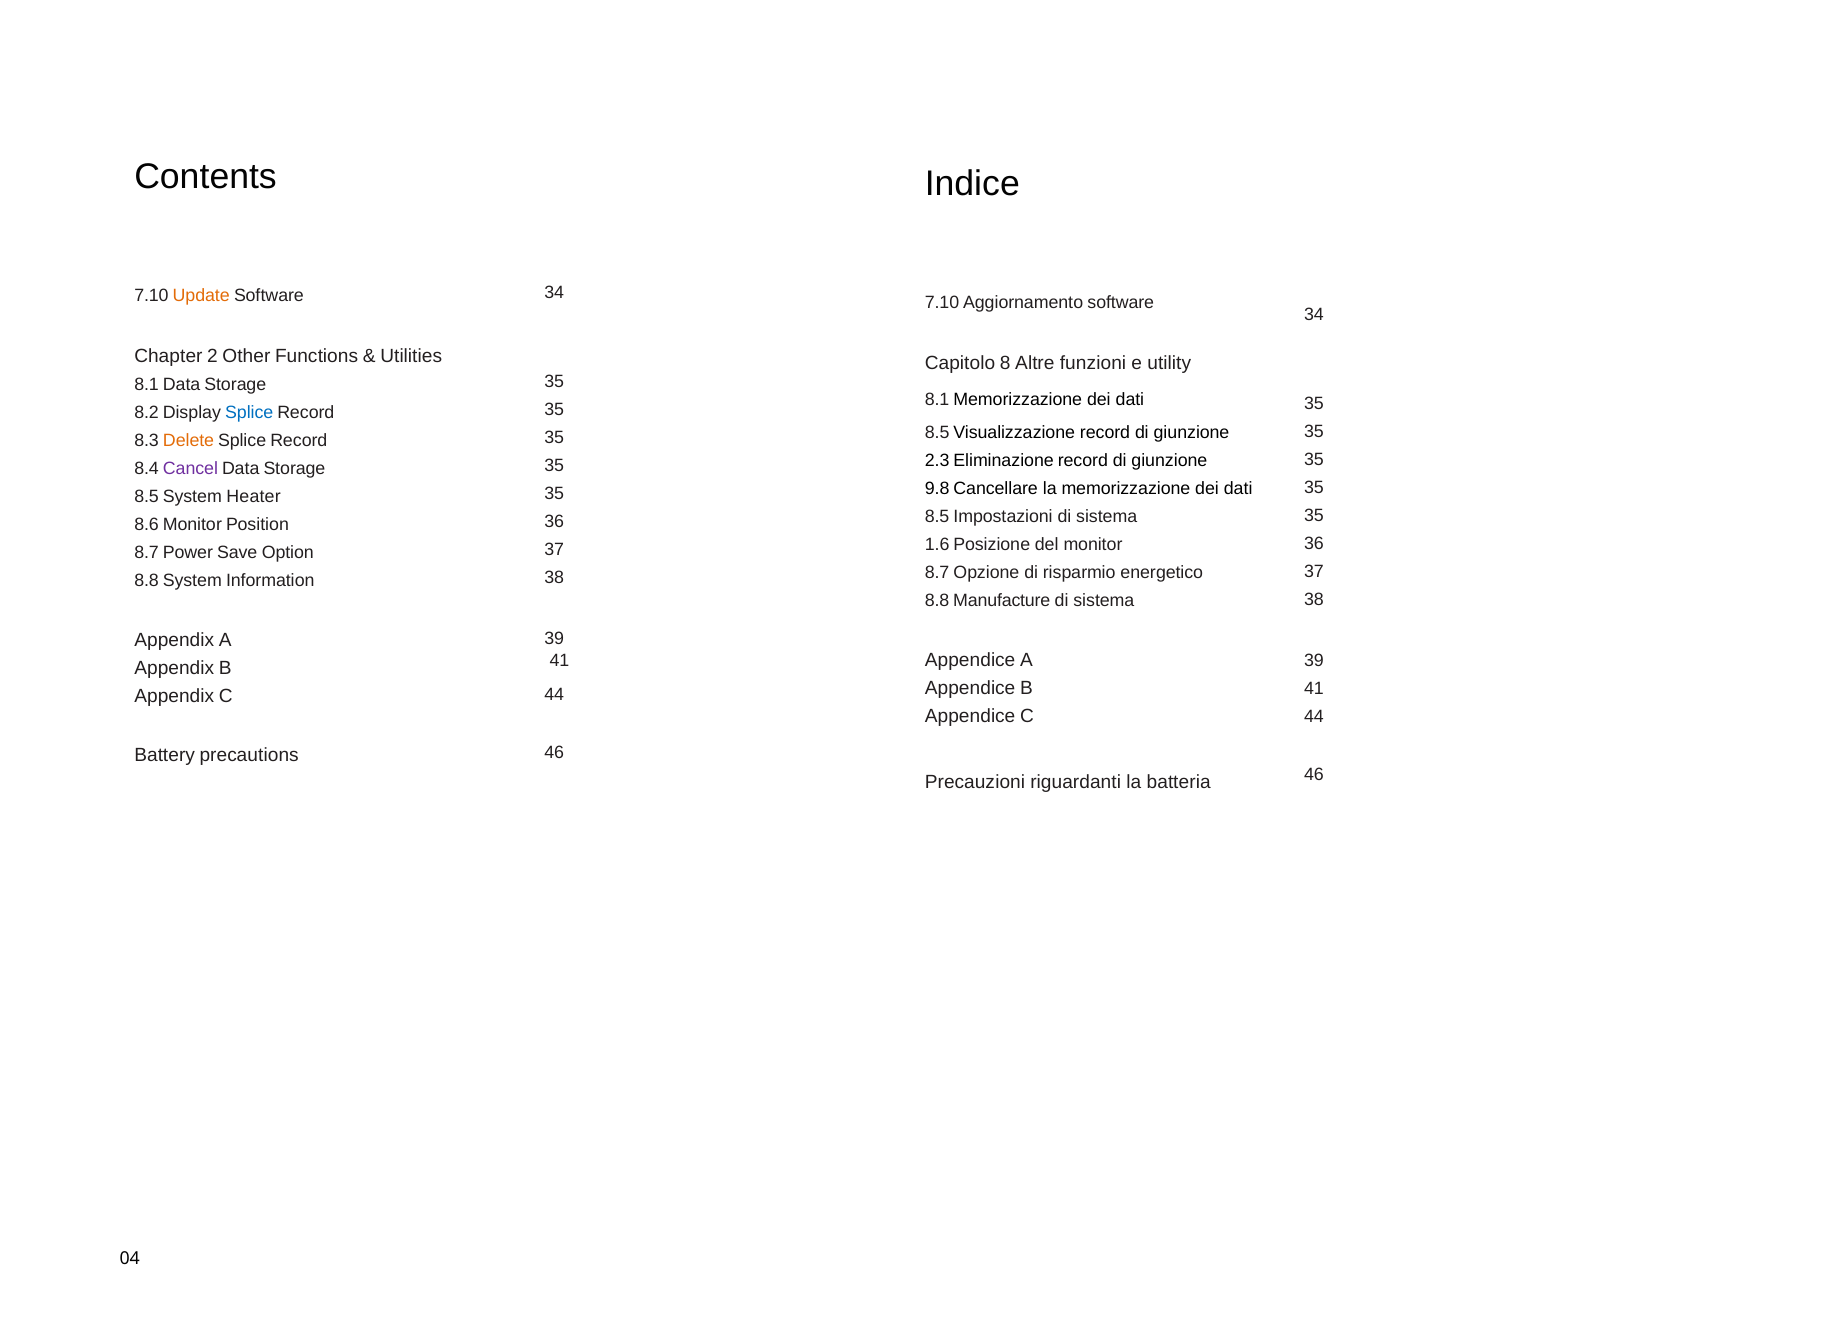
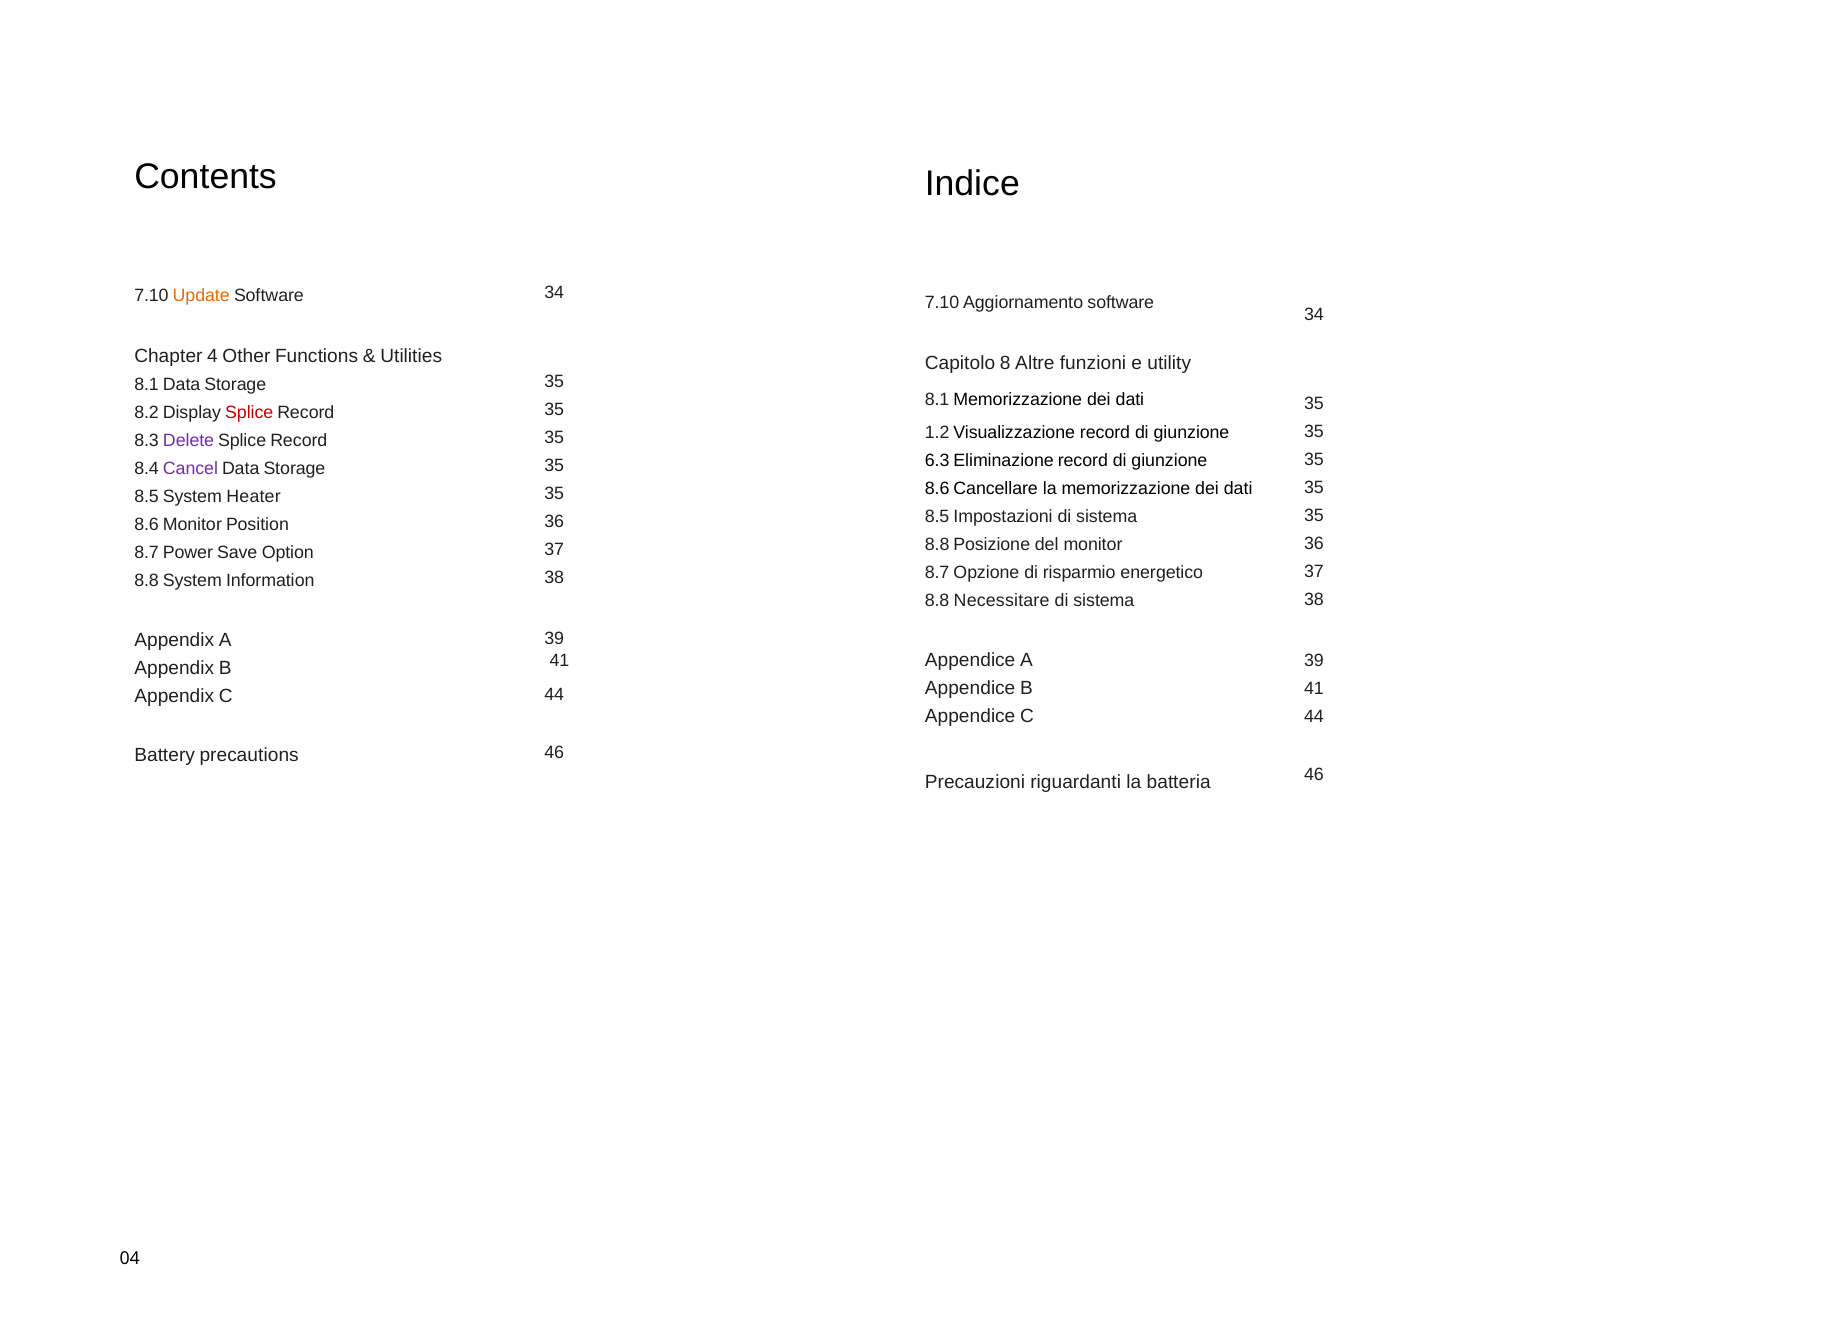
2: 2 -> 4
Splice at (249, 413) colour: blue -> red
8.5 at (937, 433): 8.5 -> 1.2
Delete colour: orange -> purple
2.3: 2.3 -> 6.3
9.8 at (937, 489): 9.8 -> 8.6
1.6 at (937, 544): 1.6 -> 8.8
Manufacture: Manufacture -> Necessitare
